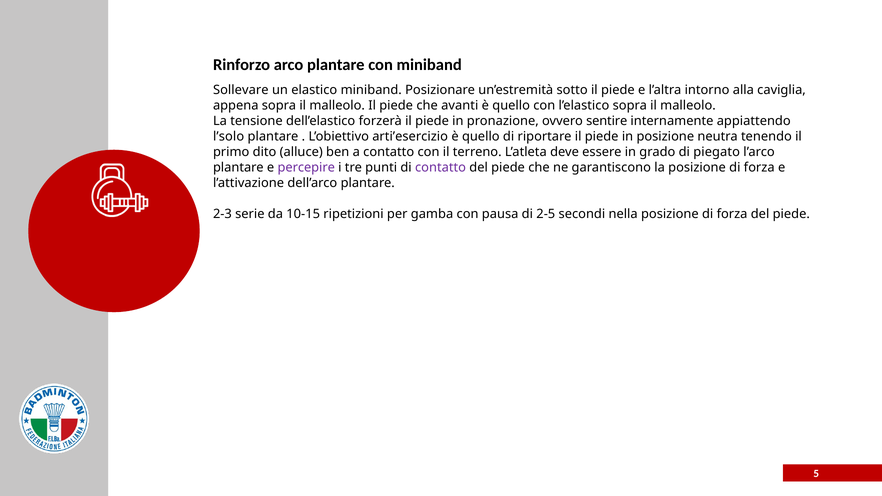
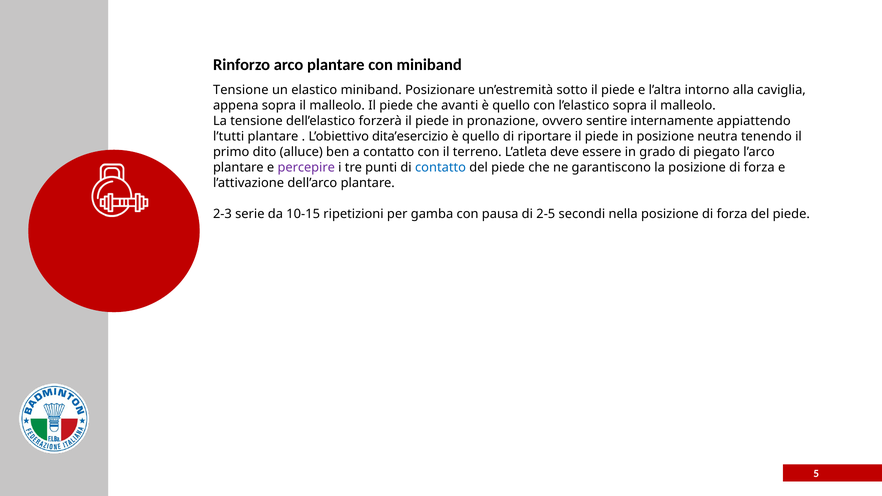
Sollevare at (241, 90): Sollevare -> Tensione
l’solo: l’solo -> l’tutti
arti’esercizio: arti’esercizio -> dita’esercizio
contatto at (441, 167) colour: purple -> blue
